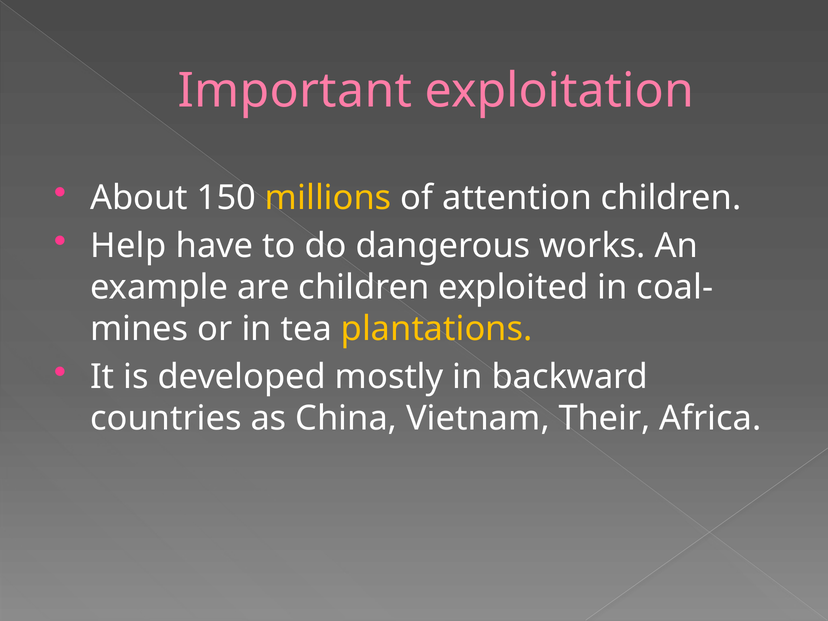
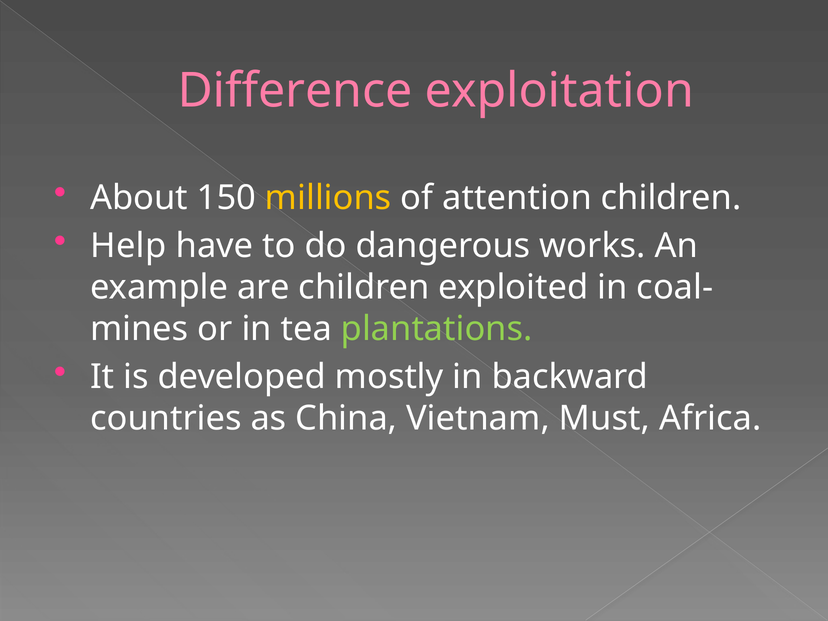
Important: Important -> Difference
plantations colour: yellow -> light green
Their: Their -> Must
